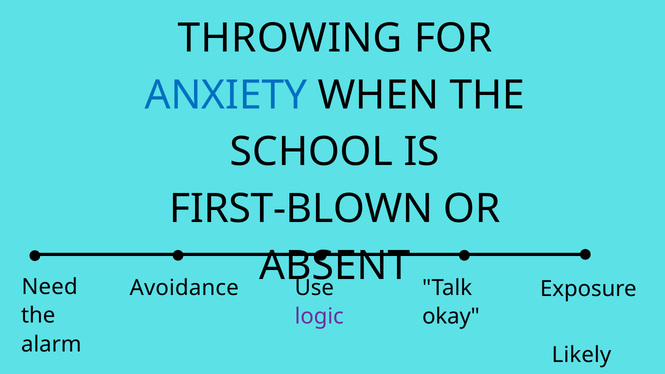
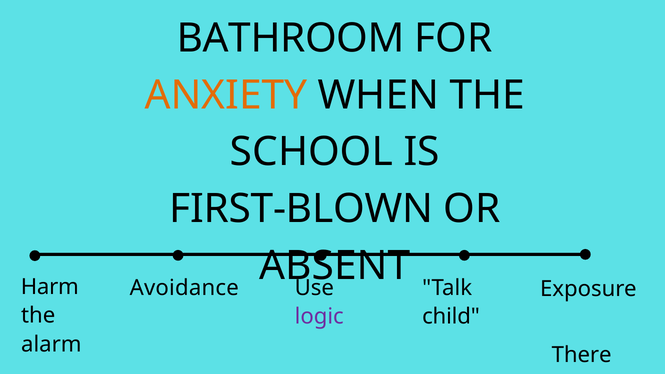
THROWING: THROWING -> BATHROOM
ANXIETY colour: blue -> orange
Need: Need -> Harm
okay: okay -> child
Likely: Likely -> There
